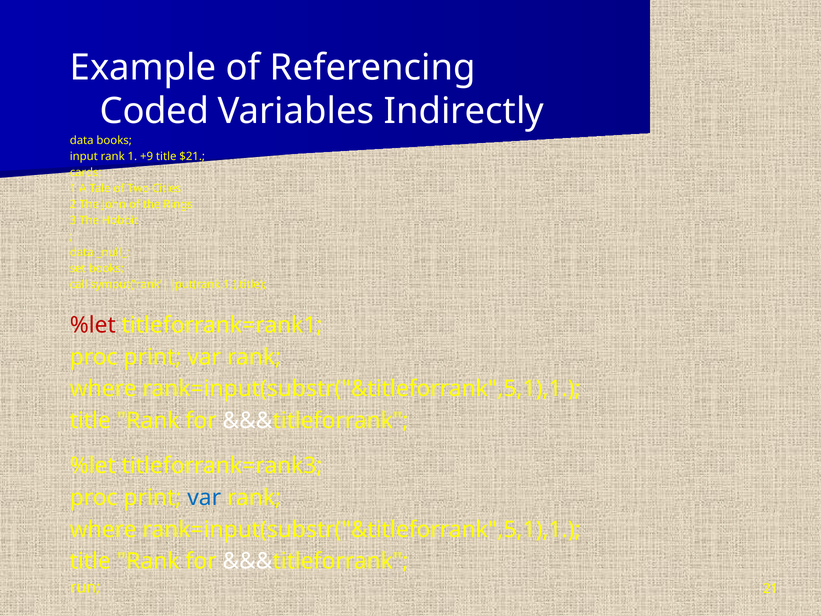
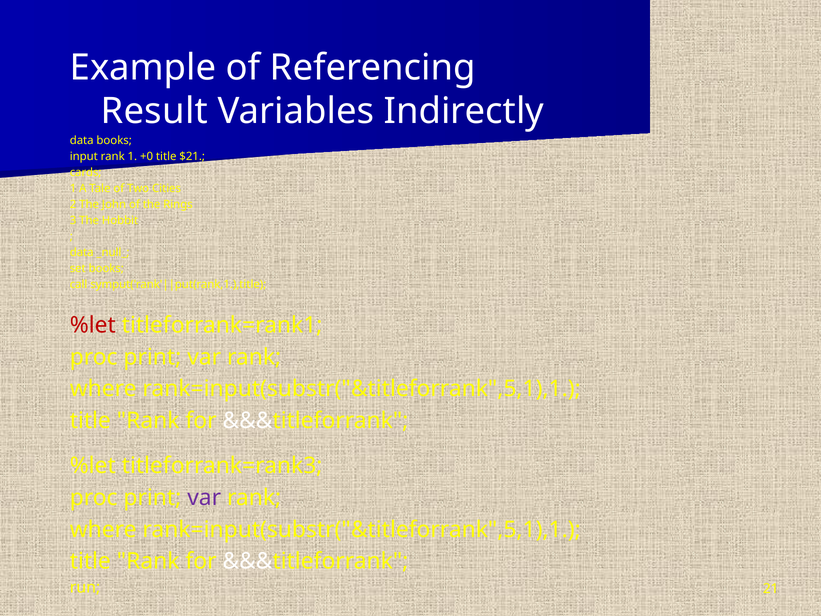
Coded: Coded -> Result
+9: +9 -> +0
var at (204, 497) colour: blue -> purple
